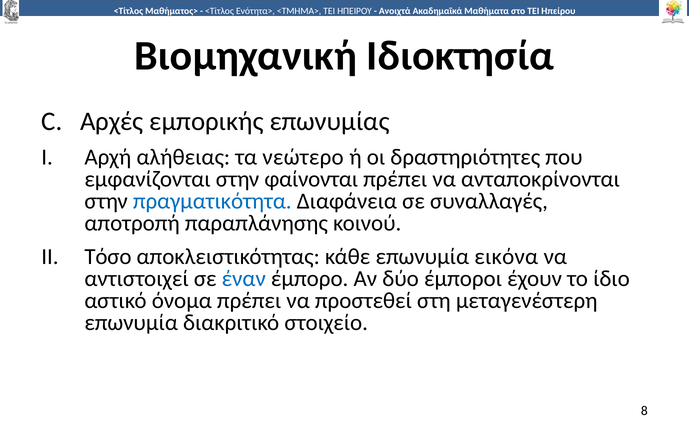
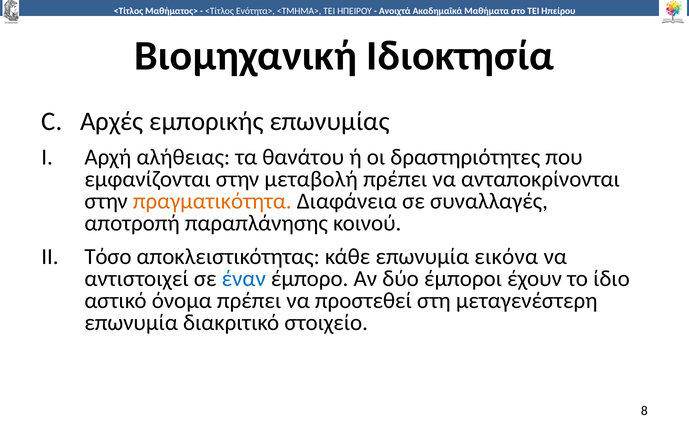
νεώτερο: νεώτερο -> θανάτου
φαίνονται: φαίνονται -> μεταβολή
πραγματικότητα colour: blue -> orange
